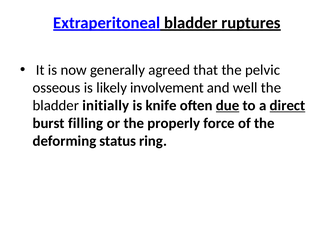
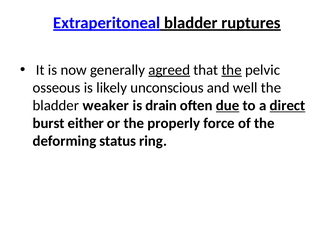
agreed underline: none -> present
the at (232, 70) underline: none -> present
involvement: involvement -> unconscious
initially: initially -> weaker
knife: knife -> drain
filling: filling -> either
